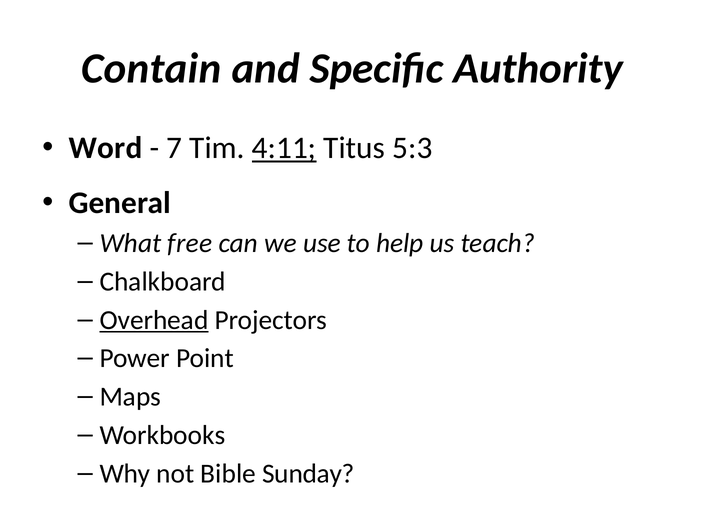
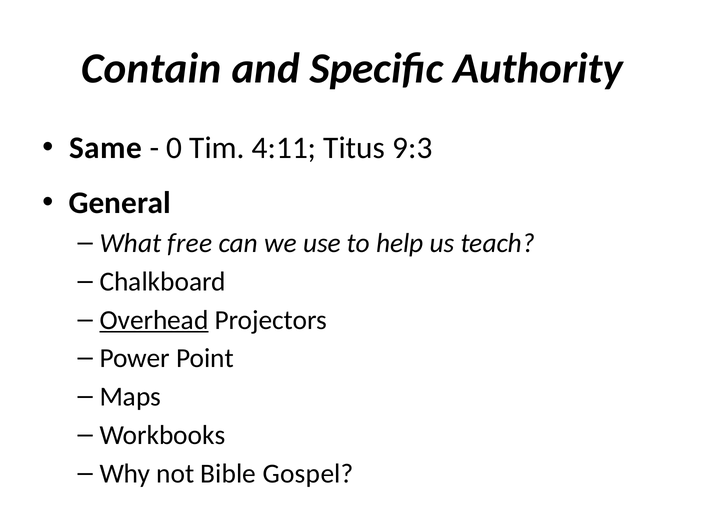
Word: Word -> Same
7: 7 -> 0
4:11 underline: present -> none
5:3: 5:3 -> 9:3
Sunday: Sunday -> Gospel
